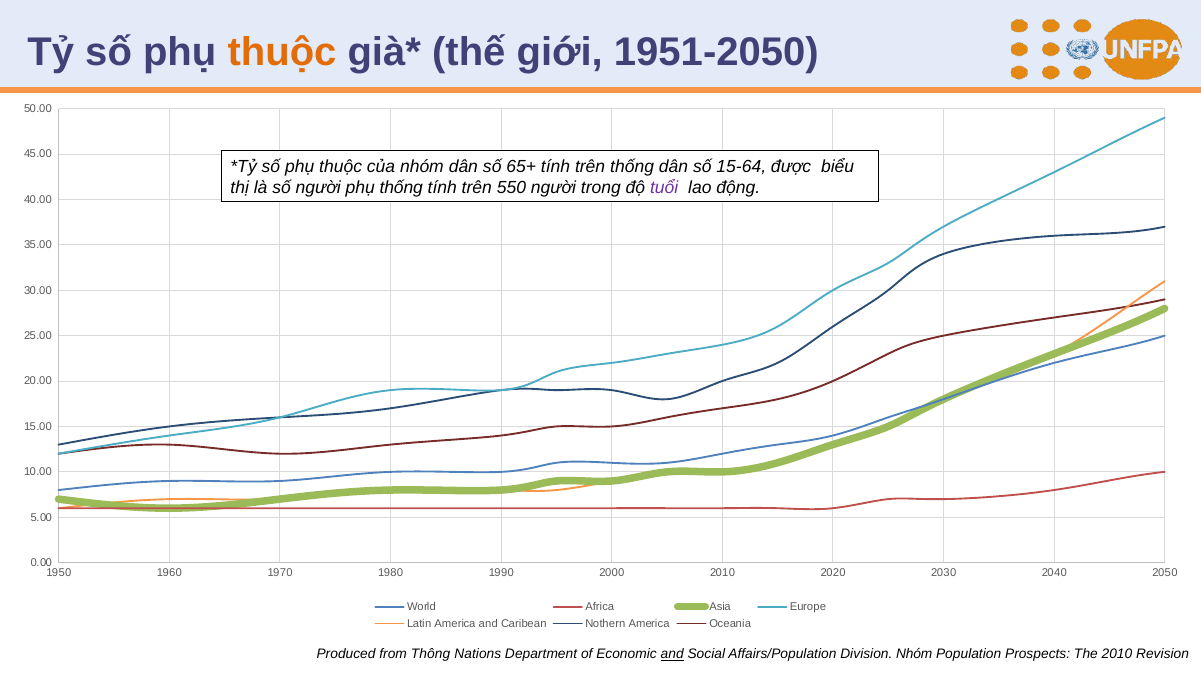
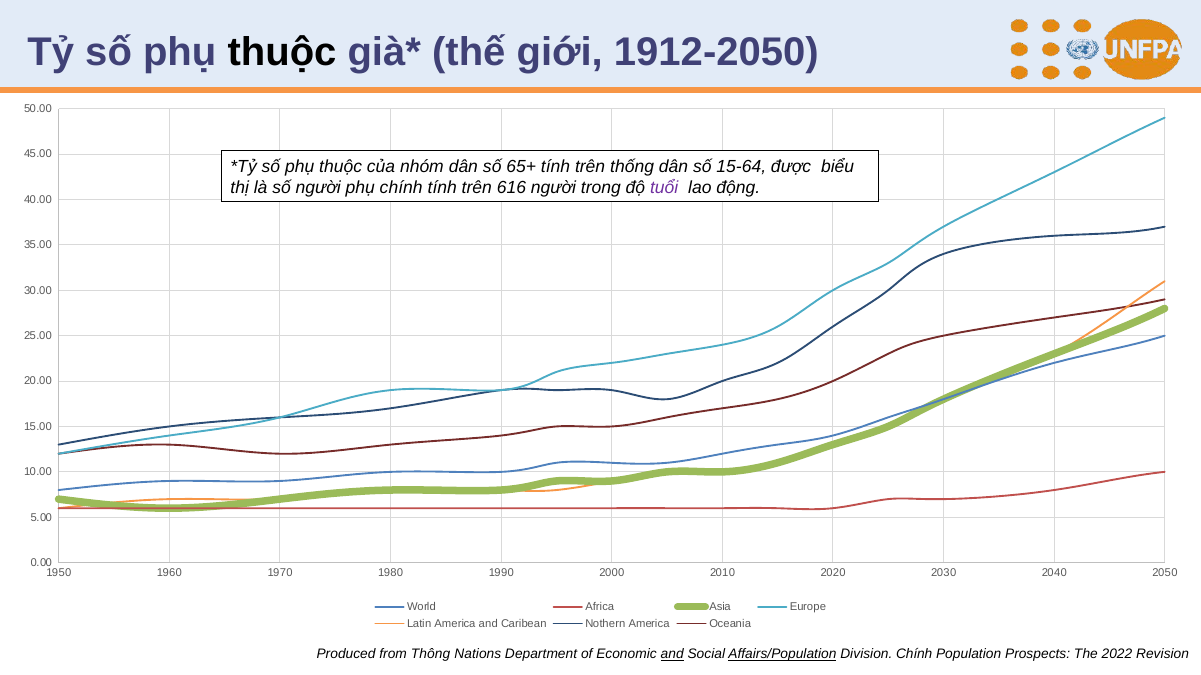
thuộc at (282, 52) colour: orange -> black
1951-2050: 1951-2050 -> 1912-2050
phụ thống: thống -> chính
550: 550 -> 616
Affairs/Population underline: none -> present
Division Nhóm: Nhóm -> Chính
The 2010: 2010 -> 2022
